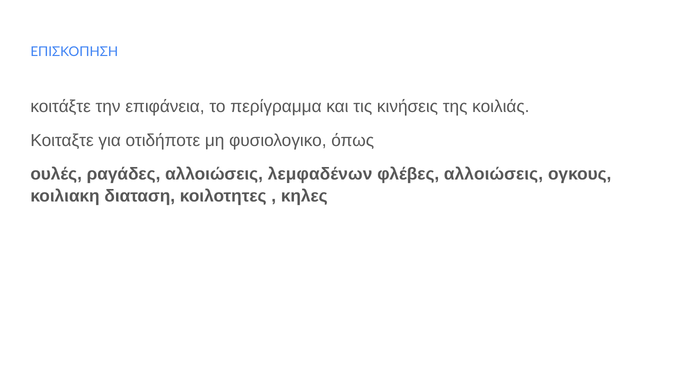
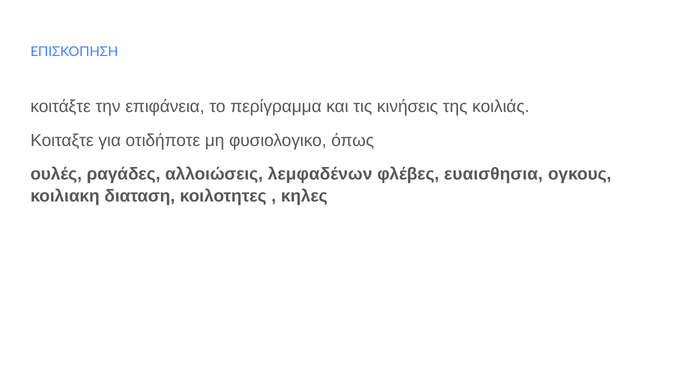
φλέβες αλλοιώσεις: αλλοιώσεις -> ευαισθησια
